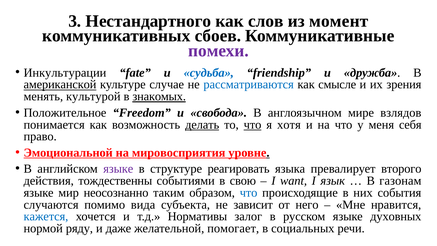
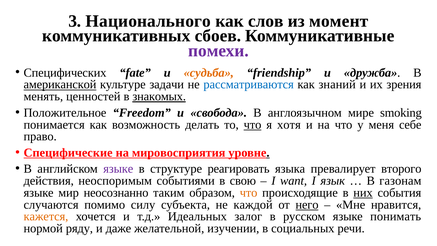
Нестандартного: Нестандартного -> Национального
Инкультурации: Инкультурации -> Специфических
судьба colour: blue -> orange
случае: случае -> задачи
смысле: смысле -> знаний
культурой: культурой -> ценностей
взлядов: взлядов -> smoking
делать underline: present -> none
себя: себя -> себе
Эмоциональной: Эмоциональной -> Специфические
тождественны: тождественны -> неоспоримым
что at (249, 192) colour: blue -> orange
них underline: none -> present
вида: вида -> силу
зависит: зависит -> каждой
него underline: none -> present
кажется colour: blue -> orange
Нормативы: Нормативы -> Идеальных
духовных: духовных -> понимать
помогает: помогает -> изучении
